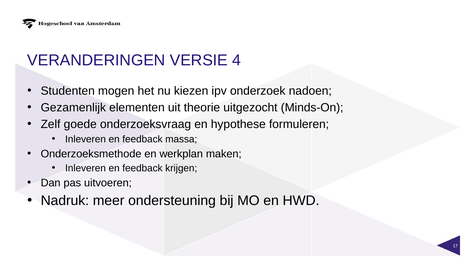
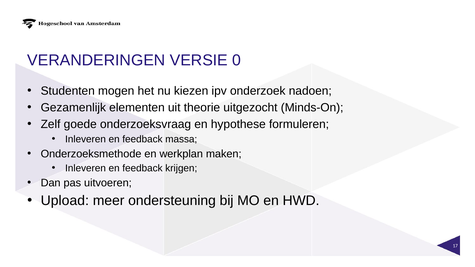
4: 4 -> 0
Nadruk: Nadruk -> Upload
